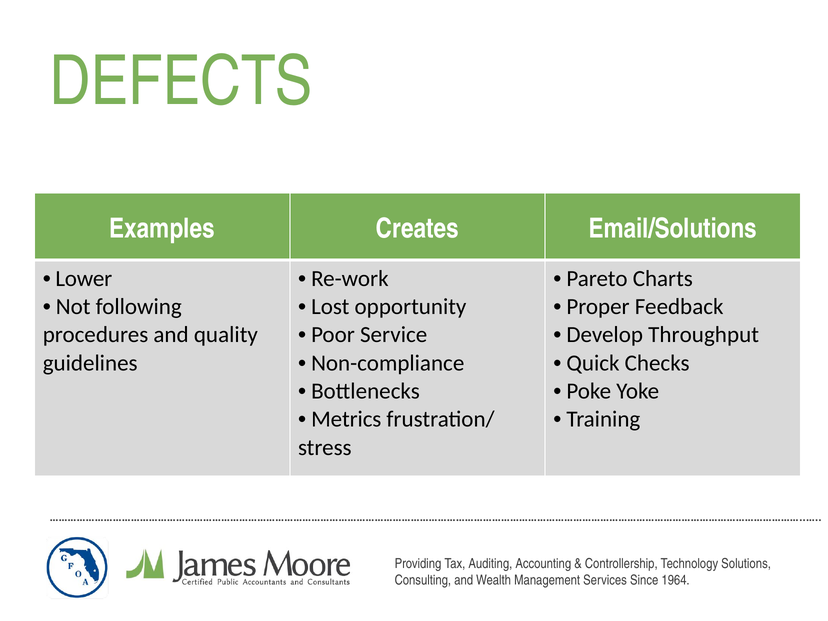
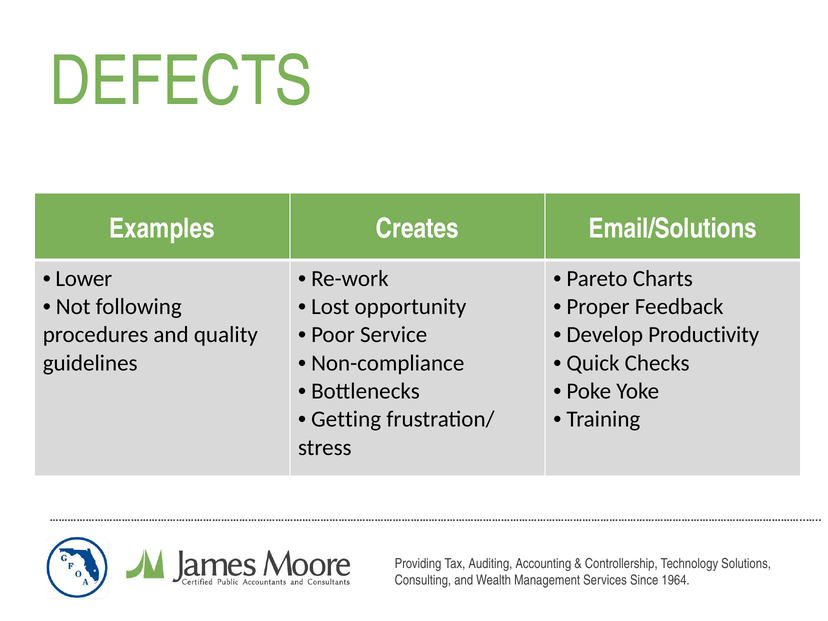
Throughput: Throughput -> Productivity
Metrics: Metrics -> Getting
